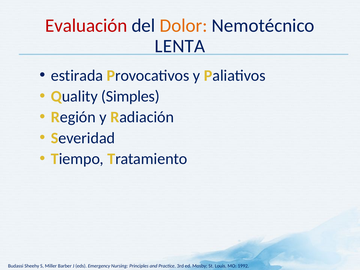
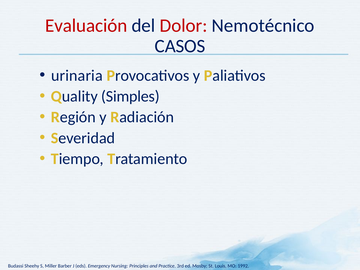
Dolor colour: orange -> red
LENTA: LENTA -> CASOS
estirada: estirada -> urinaria
